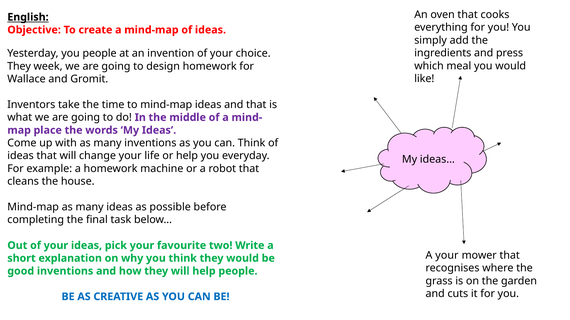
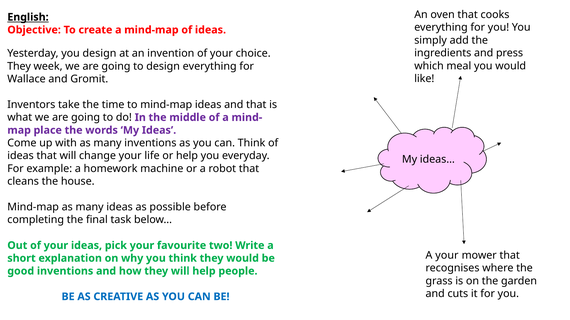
you people: people -> design
design homework: homework -> everything
